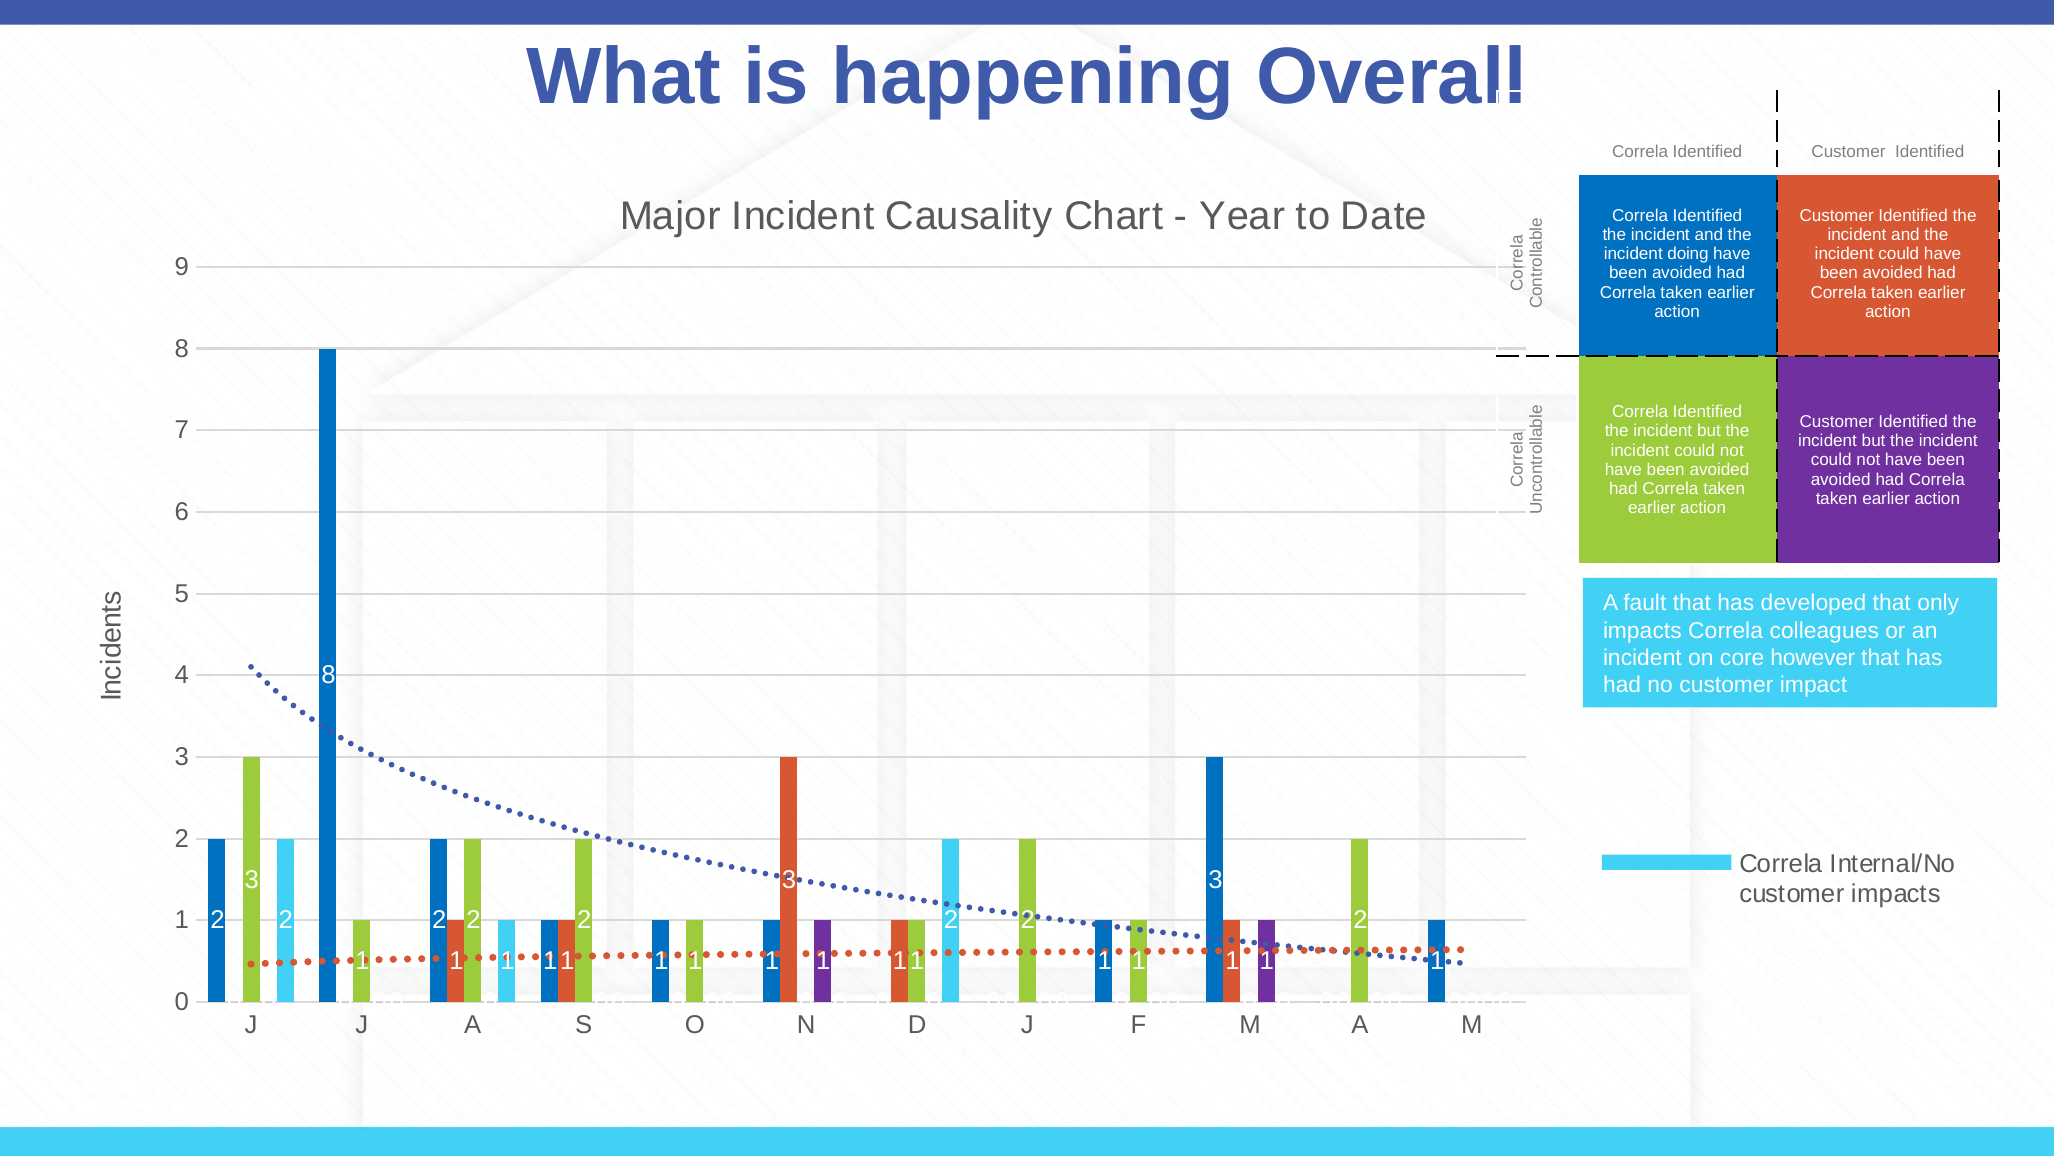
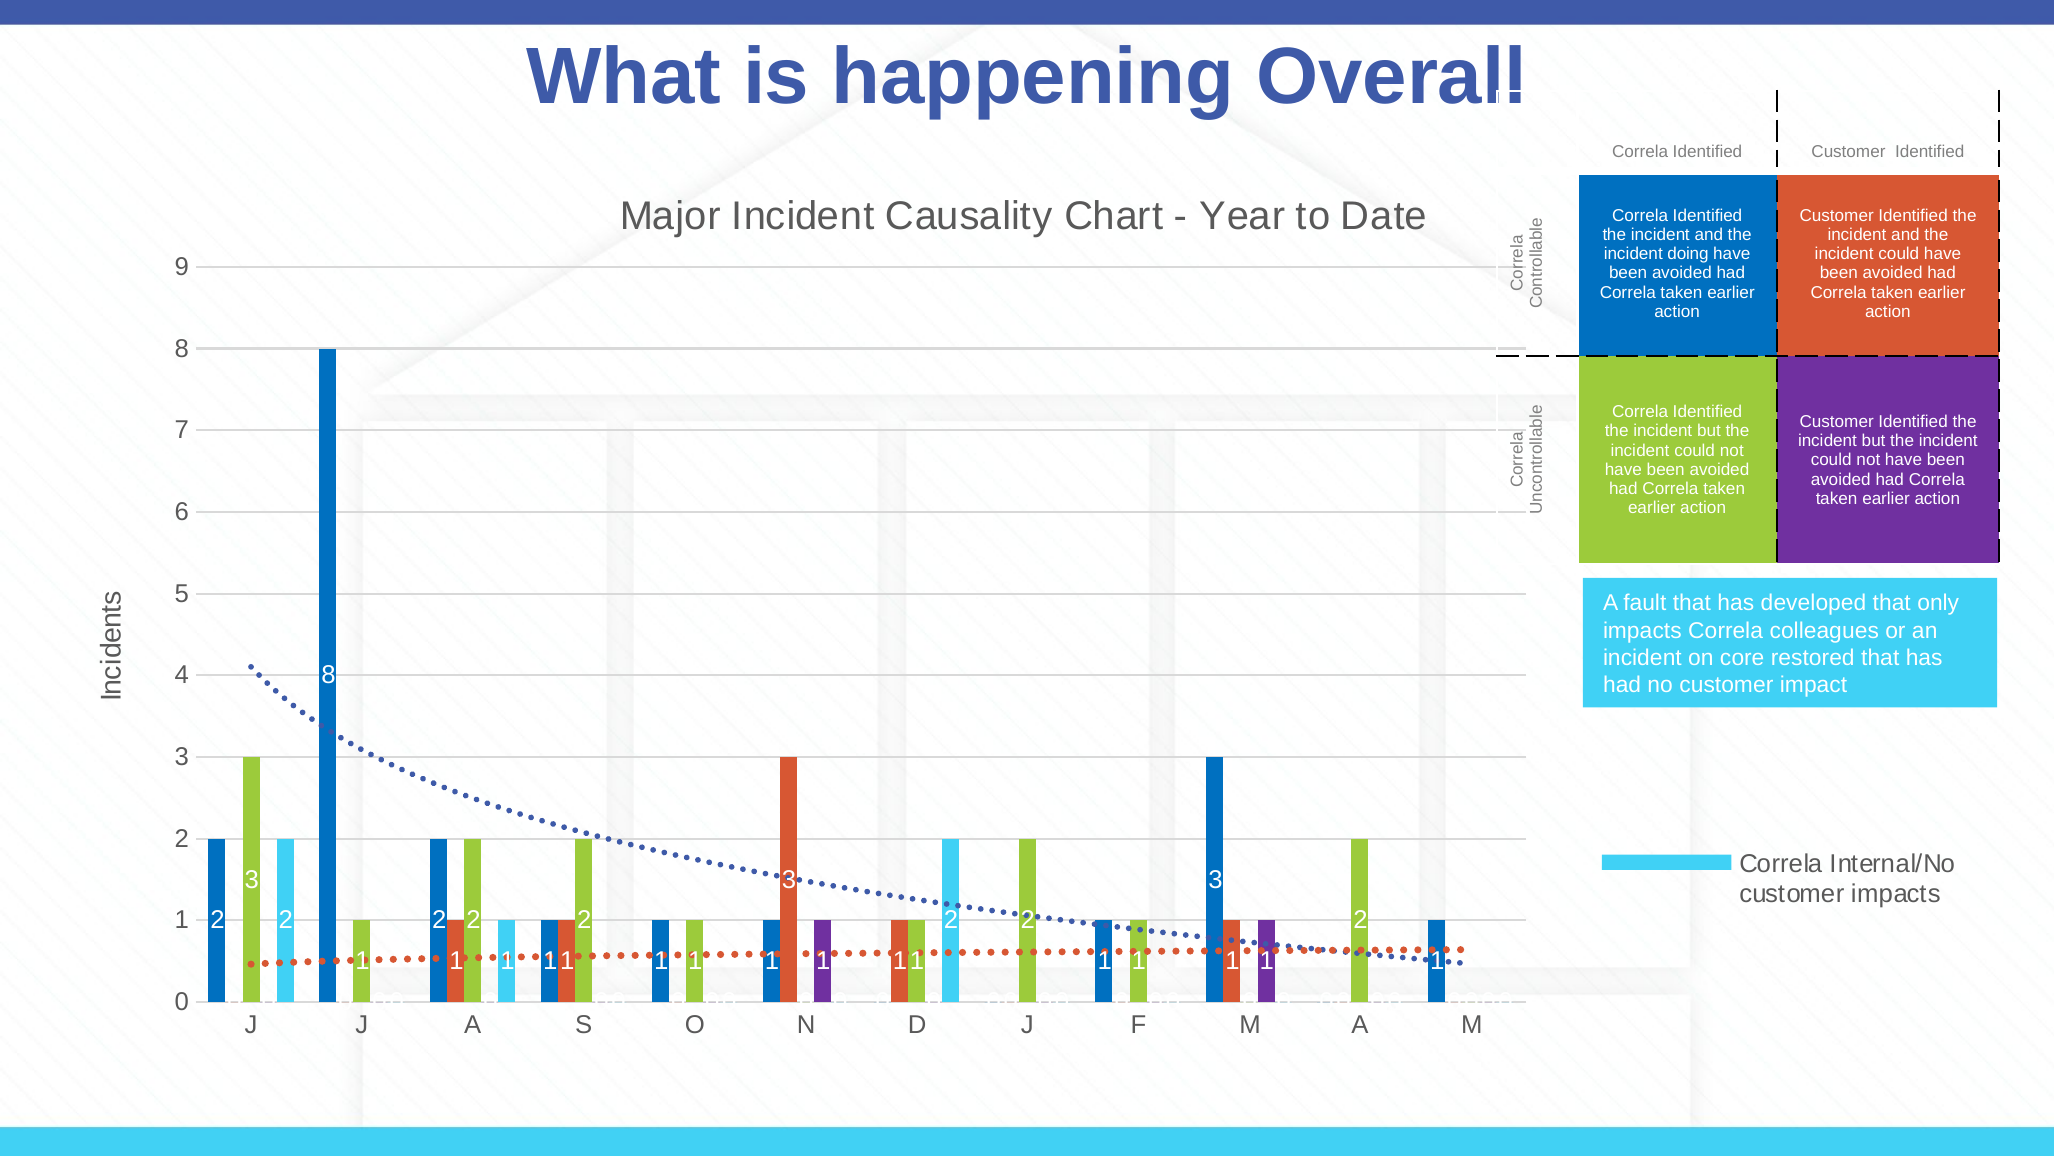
however: however -> restored
